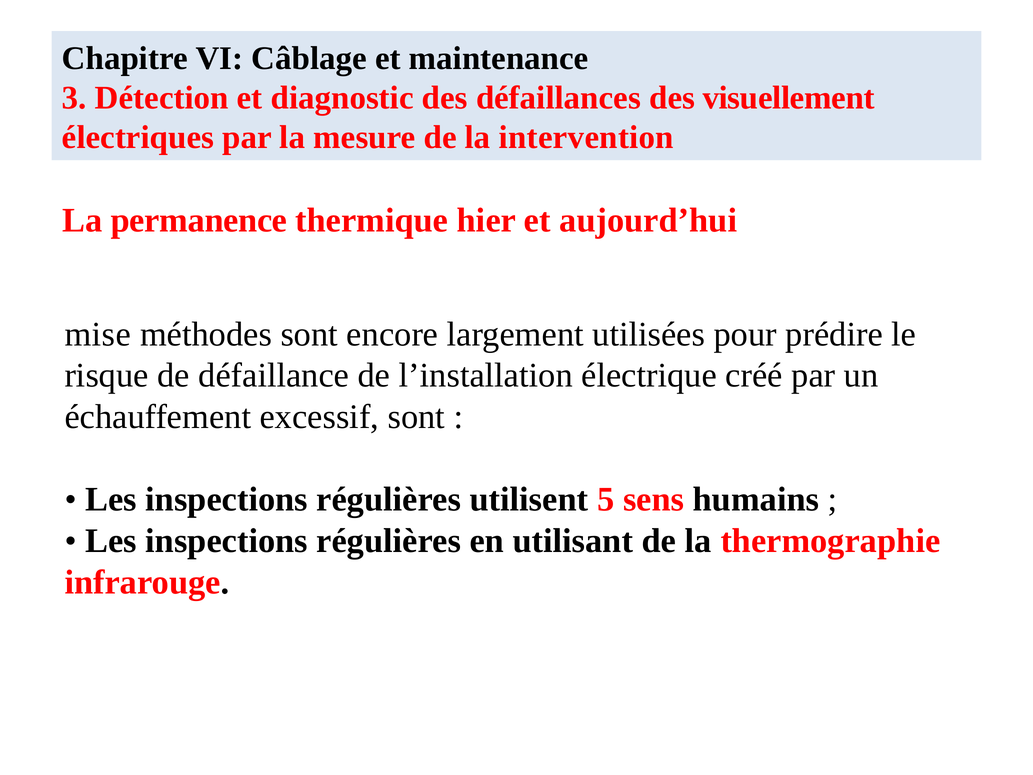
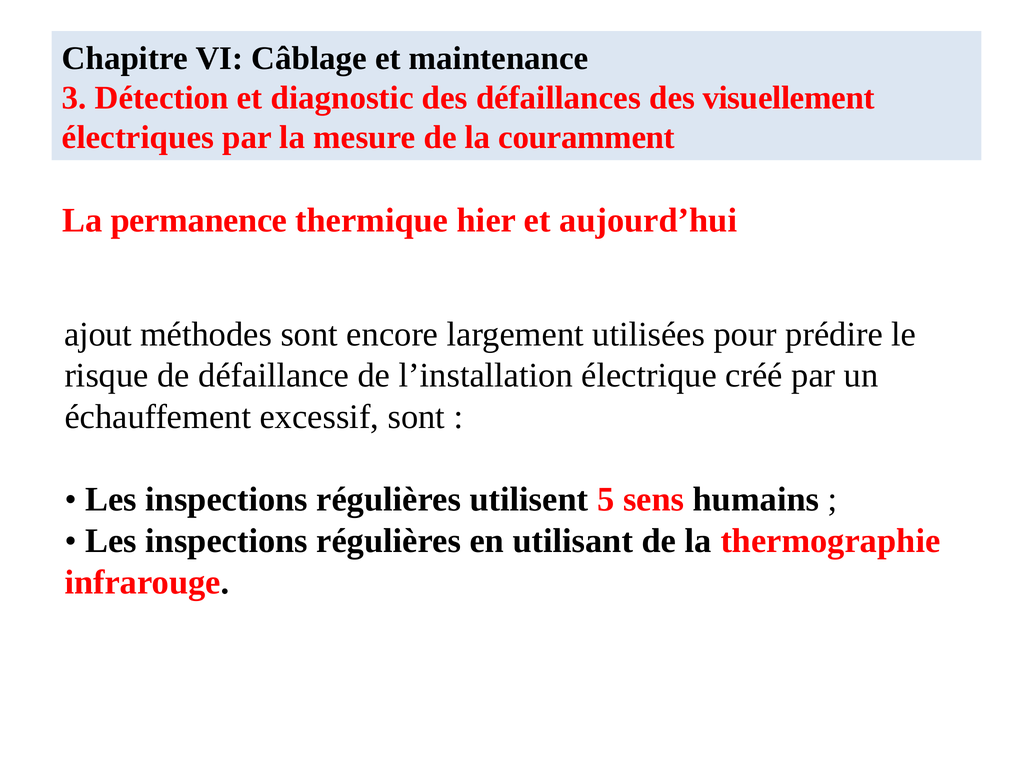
intervention: intervention -> couramment
mise: mise -> ajout
